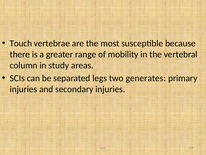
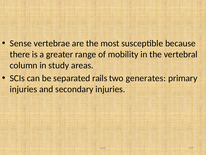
Touch: Touch -> Sense
legs: legs -> rails
